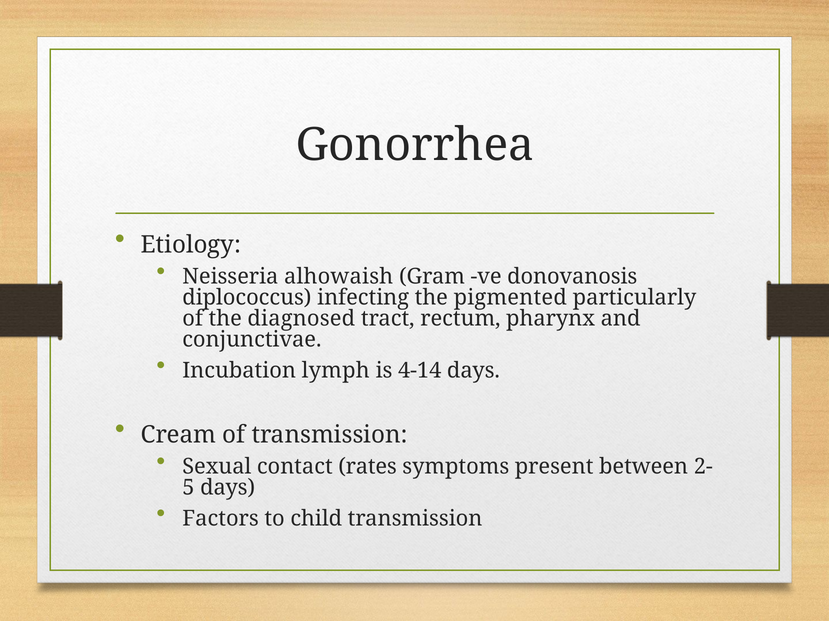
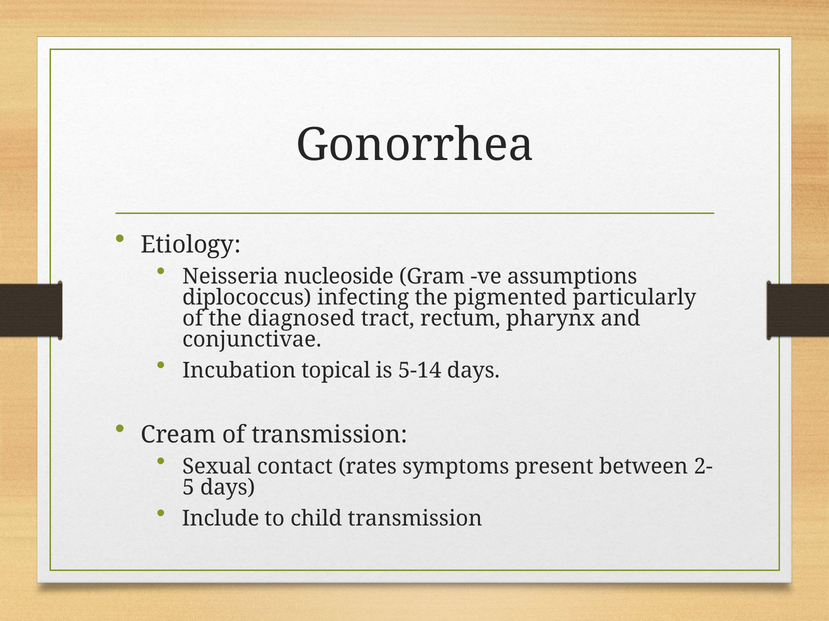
alhowaish: alhowaish -> nucleoside
donovanosis: donovanosis -> assumptions
lymph: lymph -> topical
4-14: 4-14 -> 5-14
Factors: Factors -> Include
